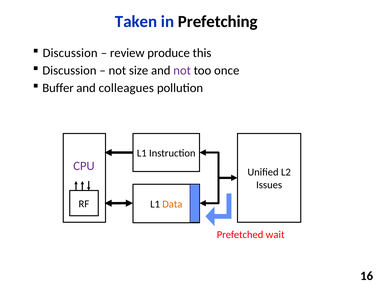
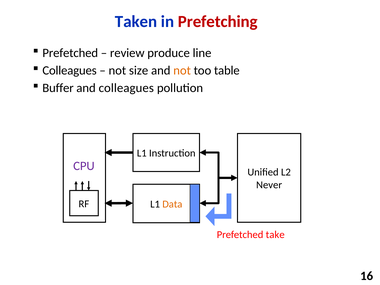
Prefetching colour: black -> red
Discussion at (70, 53): Discussion -> Prefetched
this: this -> line
Discussion at (69, 70): Discussion -> Colleagues
not at (182, 70) colour: purple -> orange
once: once -> table
Issues: Issues -> Never
wait: wait -> take
